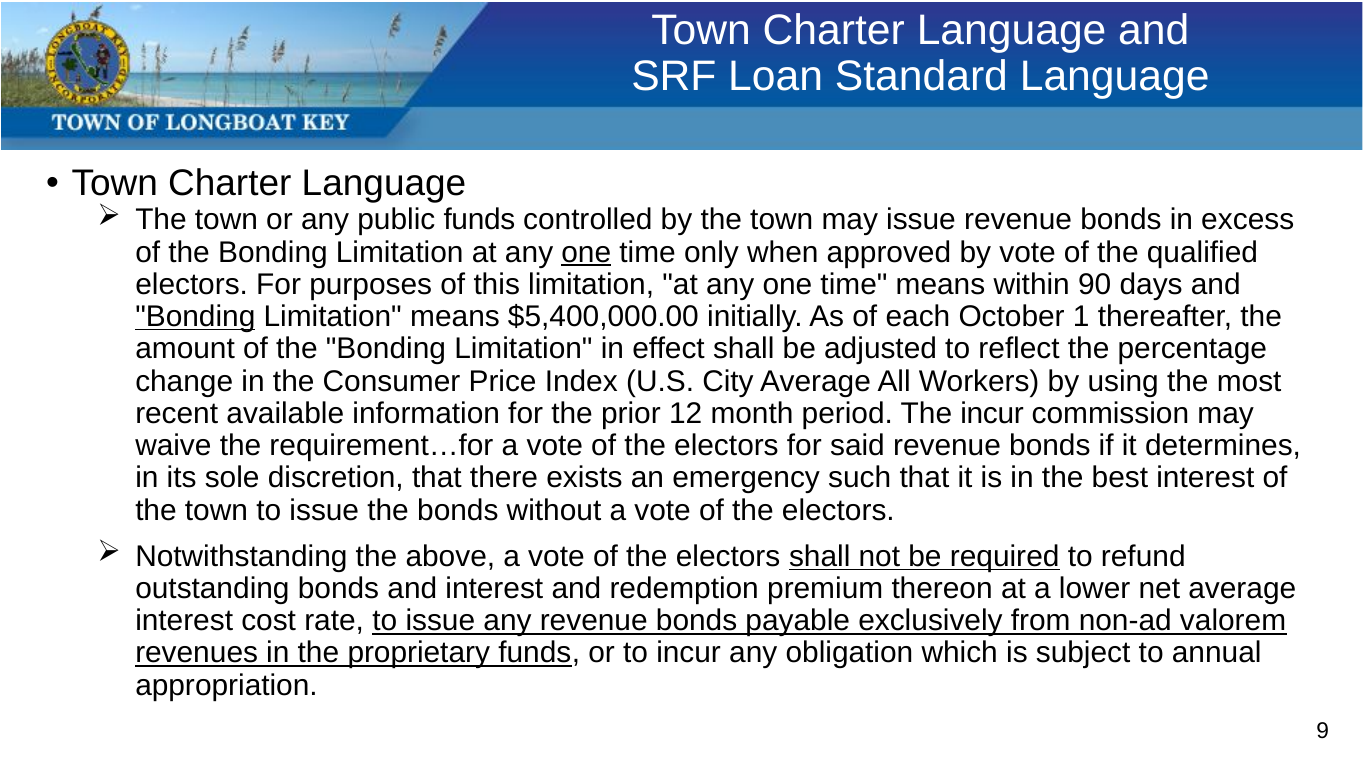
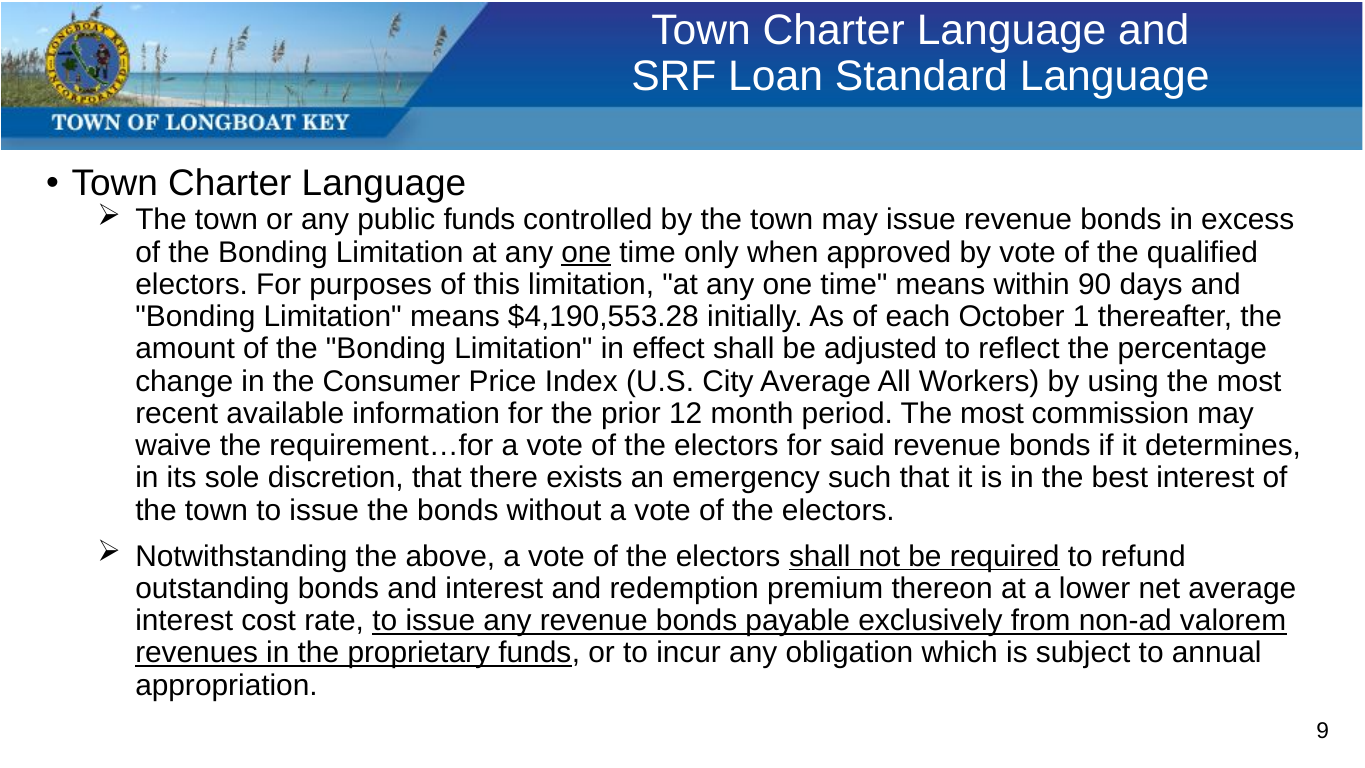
Bonding at (195, 317) underline: present -> none
$5,400,000.00: $5,400,000.00 -> $4,190,553.28
period The incur: incur -> most
